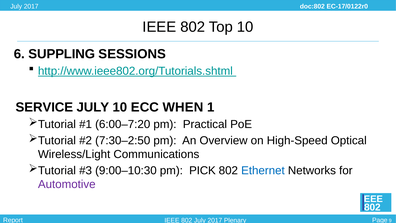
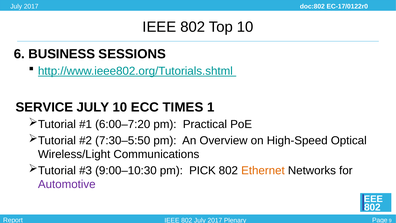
SUPPLING: SUPPLING -> BUSINESS
WHEN: WHEN -> TIMES
7:30–2:50: 7:30–2:50 -> 7:30–5:50
Ethernet colour: blue -> orange
